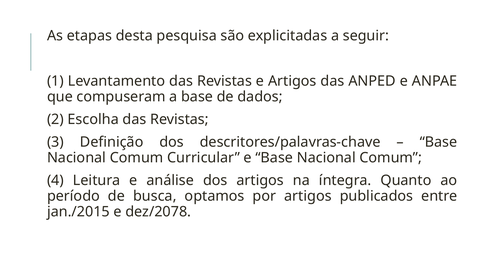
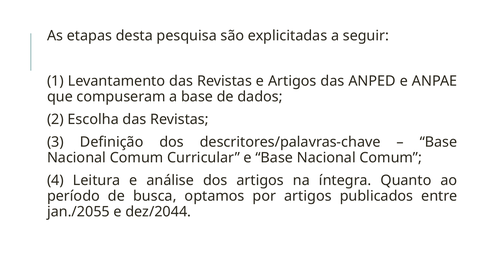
jan./2015: jan./2015 -> jan./2055
dez/2078: dez/2078 -> dez/2044
